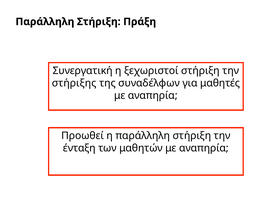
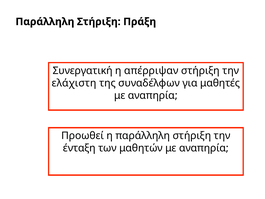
ξεχωριστοί: ξεχωριστοί -> απέρριψαν
στήριξης: στήριξης -> ελάχιστη
